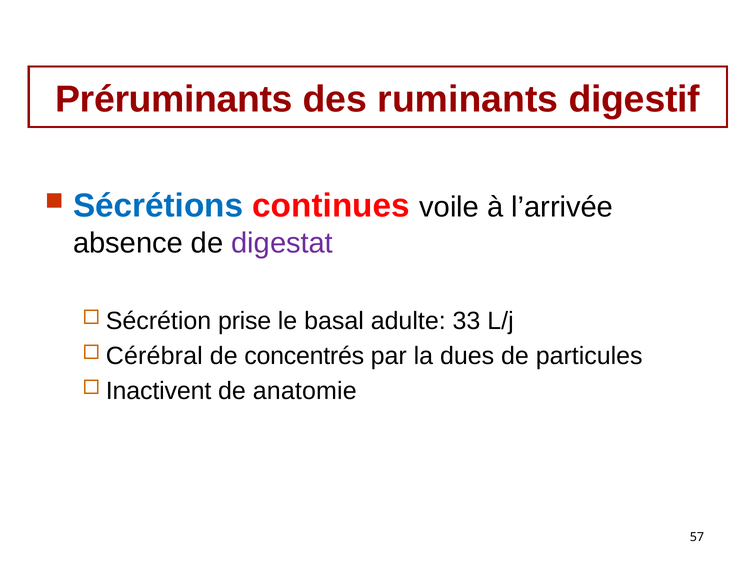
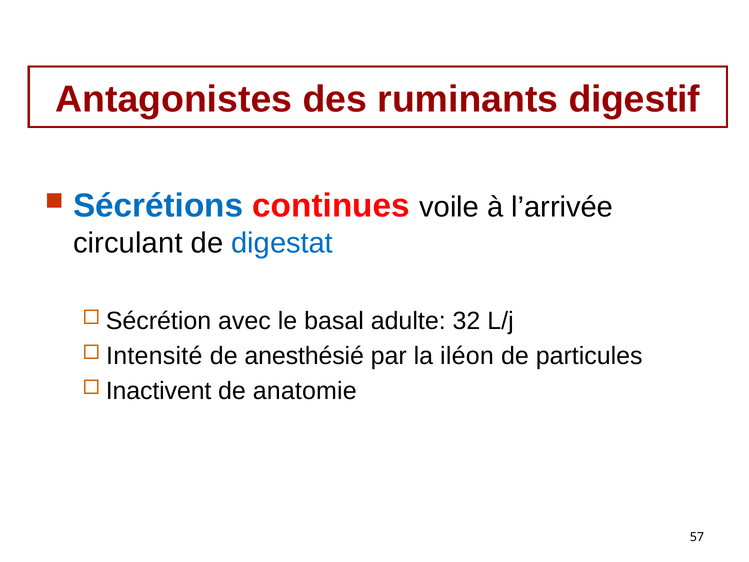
Préruminants: Préruminants -> Antagonistes
absence: absence -> circulant
digestat colour: purple -> blue
prise: prise -> avec
33: 33 -> 32
Cérébral: Cérébral -> Intensité
concentrés: concentrés -> anesthésié
dues: dues -> iléon
